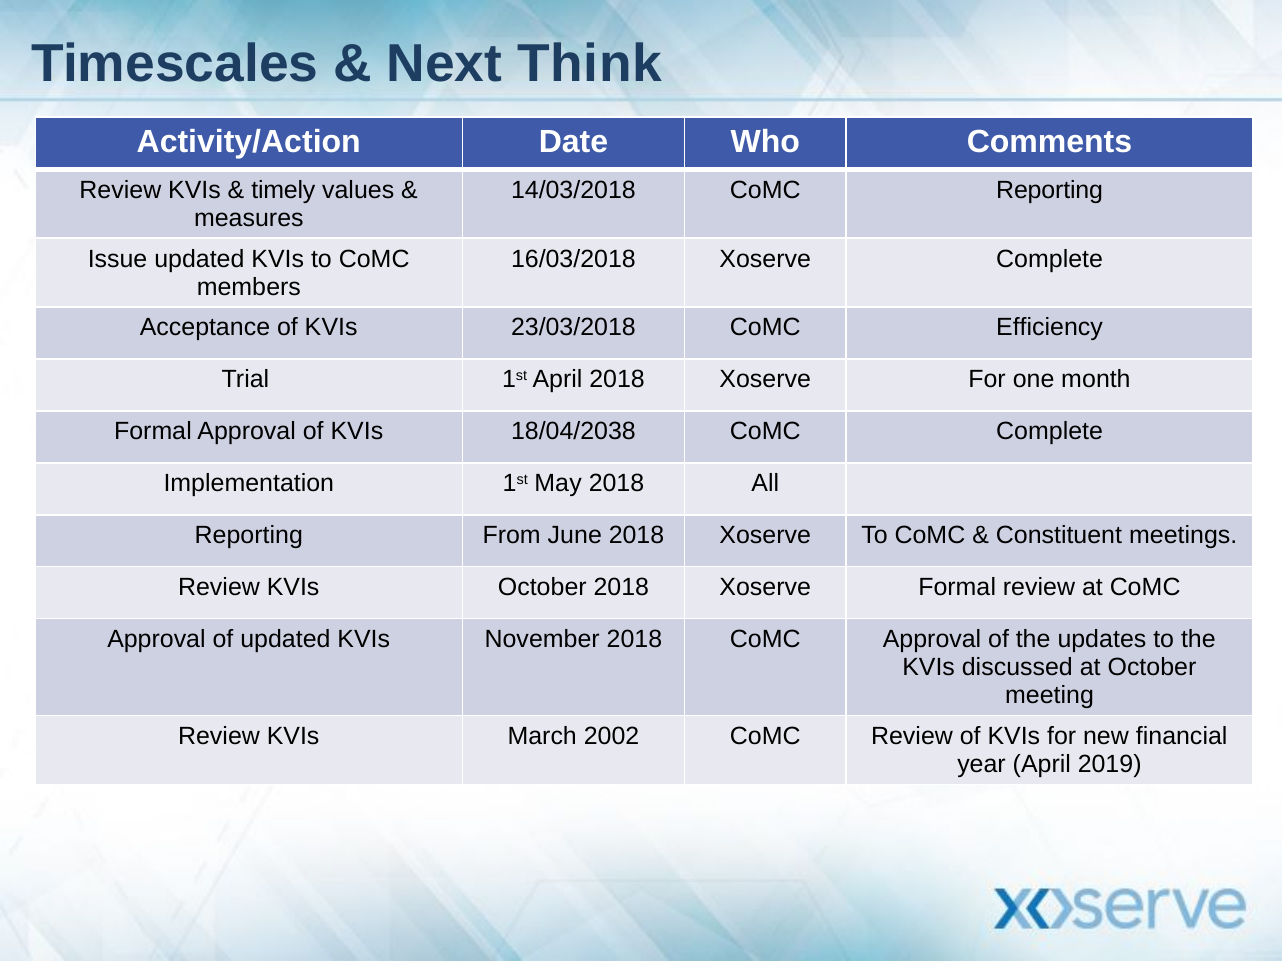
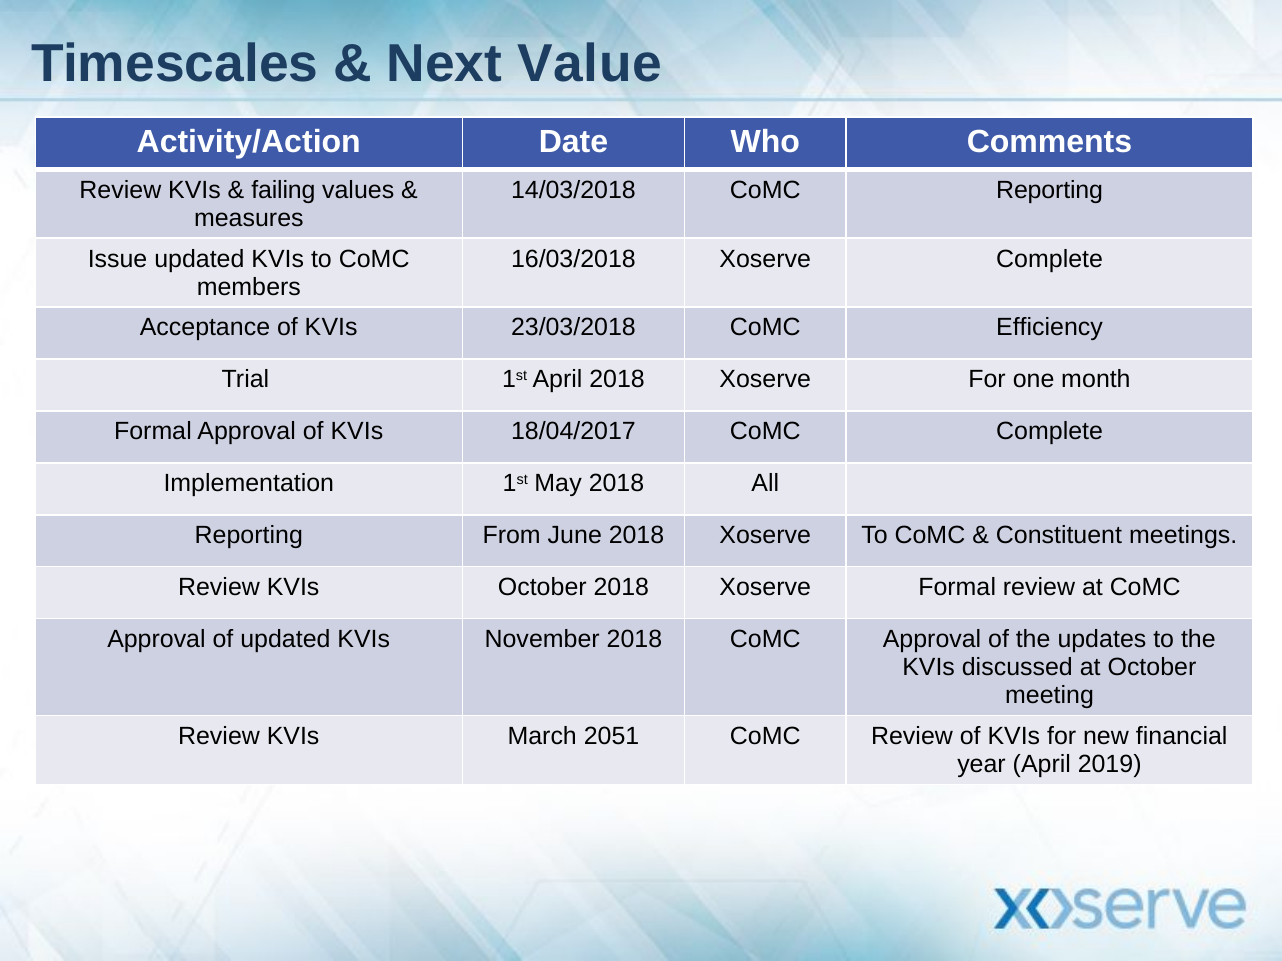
Think: Think -> Value
timely: timely -> failing
18/04/2038: 18/04/2038 -> 18/04/2017
2002: 2002 -> 2051
